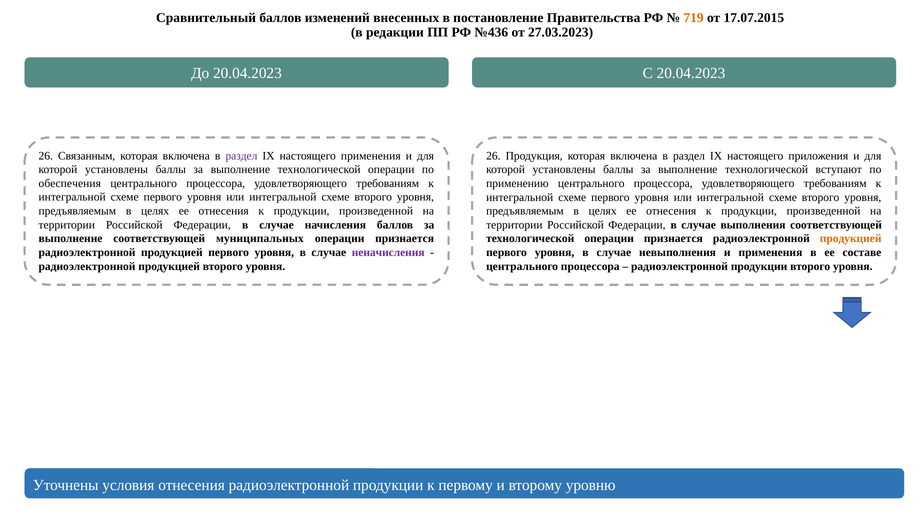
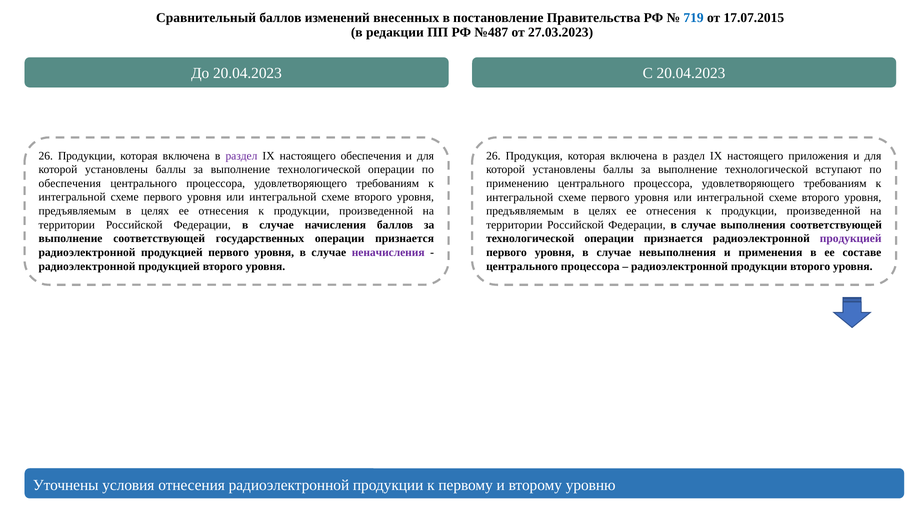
719 colour: orange -> blue
№436: №436 -> №487
26 Связанным: Связанным -> Продукции
настоящего применения: применения -> обеспечения
муниципальных: муниципальных -> государственных
продукцией at (851, 239) colour: orange -> purple
